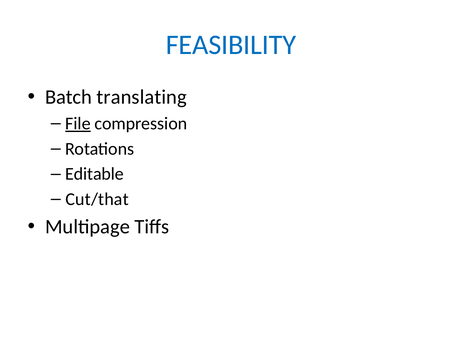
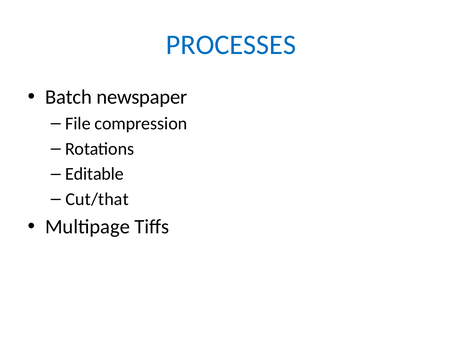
FEASIBILITY: FEASIBILITY -> PROCESSES
translating: translating -> newspaper
File underline: present -> none
